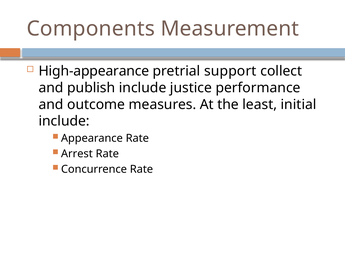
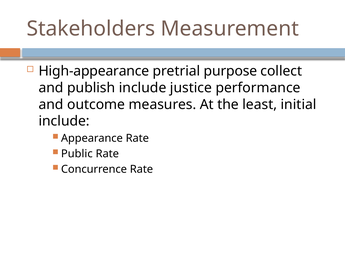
Components: Components -> Stakeholders
support: support -> purpose
Arrest: Arrest -> Public
